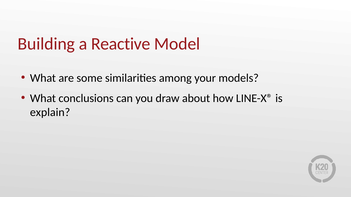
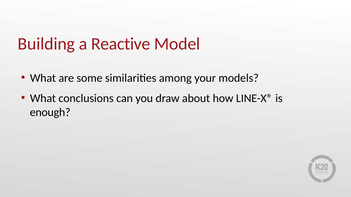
explain: explain -> enough
